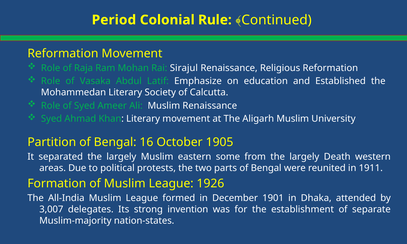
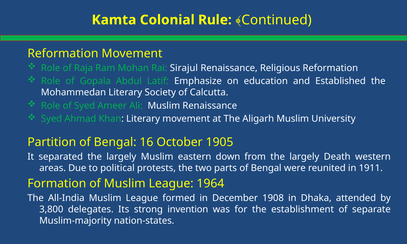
Period: Period -> Kamta
Vasaka: Vasaka -> Gopala
some: some -> down
1926: 1926 -> 1964
1901: 1901 -> 1908
3,007: 3,007 -> 3,800
